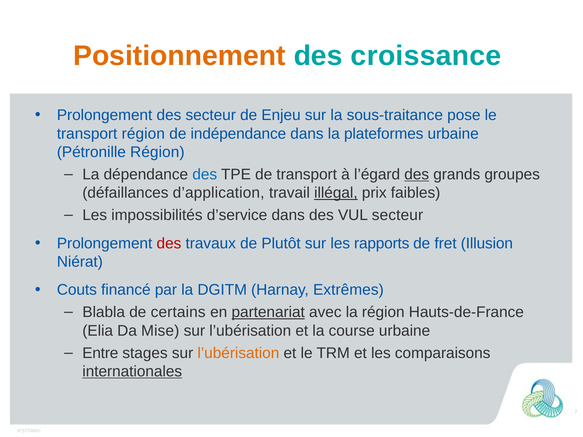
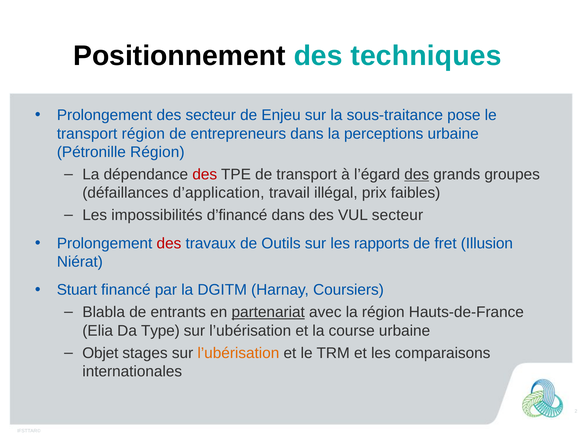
Positionnement colour: orange -> black
croissance: croissance -> techniques
indépendance: indépendance -> entrepreneurs
plateformes: plateformes -> perceptions
des at (205, 174) colour: blue -> red
illégal underline: present -> none
d’service: d’service -> d’financé
Plutôt: Plutôt -> Outils
Couts: Couts -> Stuart
Extrêmes: Extrêmes -> Coursiers
certains: certains -> entrants
Mise: Mise -> Type
Entre: Entre -> Objet
internationales underline: present -> none
